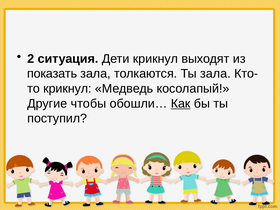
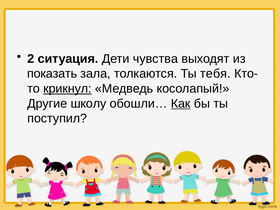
Дети крикнул: крикнул -> чувства
Ты зала: зала -> тебя
крикнул at (67, 89) underline: none -> present
чтобы: чтобы -> школу
